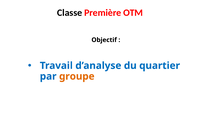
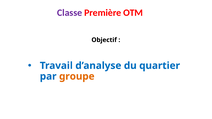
Classe colour: black -> purple
